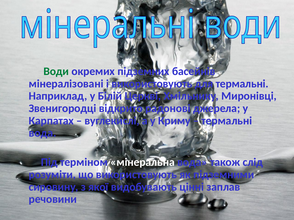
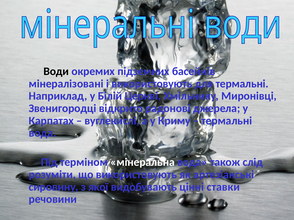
Води colour: green -> black
підземними: підземними -> артезіанські
заплав: заплав -> ставки
